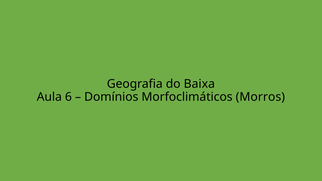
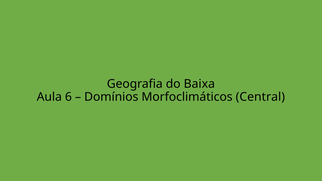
Morros: Morros -> Central
